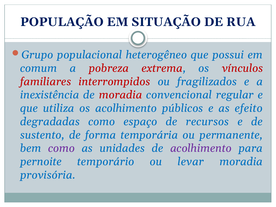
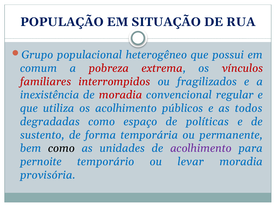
efeito: efeito -> todos
recursos: recursos -> políticas
como at (61, 148) colour: purple -> black
